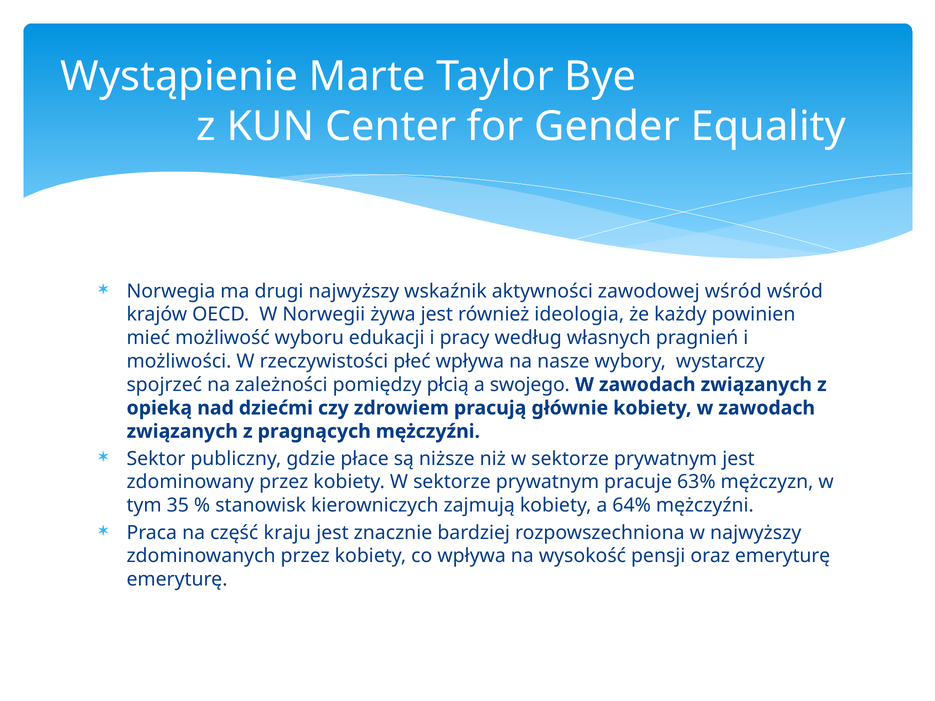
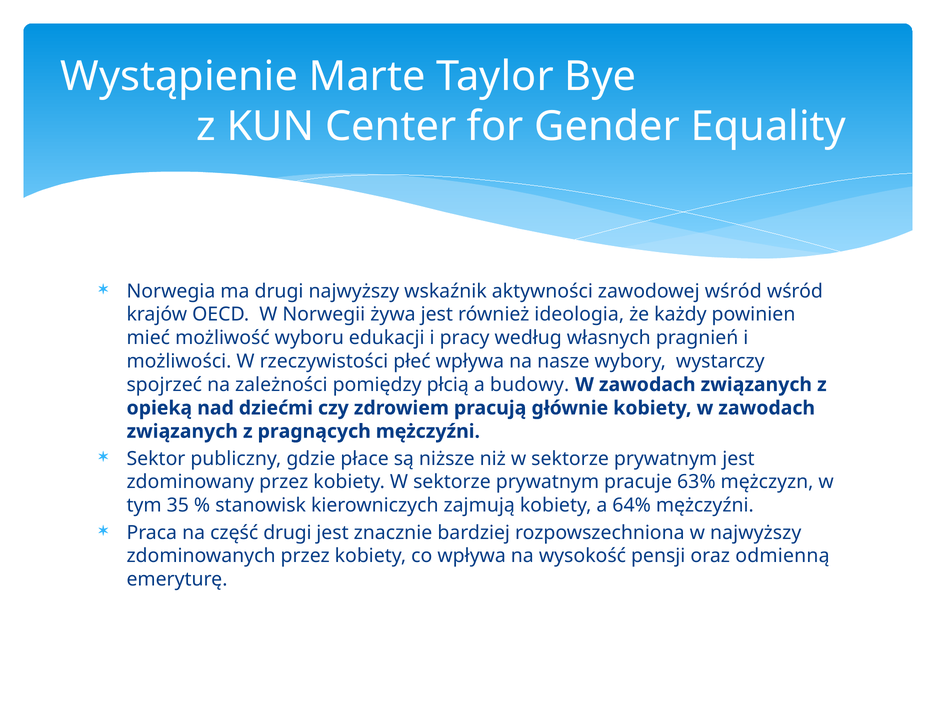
swojego: swojego -> budowy
część kraju: kraju -> drugi
oraz emeryturę: emeryturę -> odmienną
